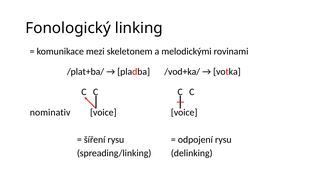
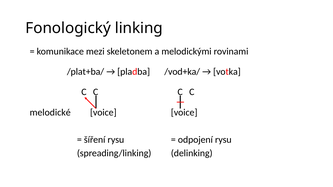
nominativ: nominativ -> melodické
